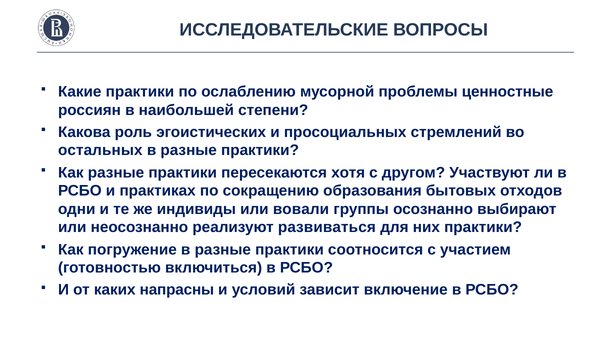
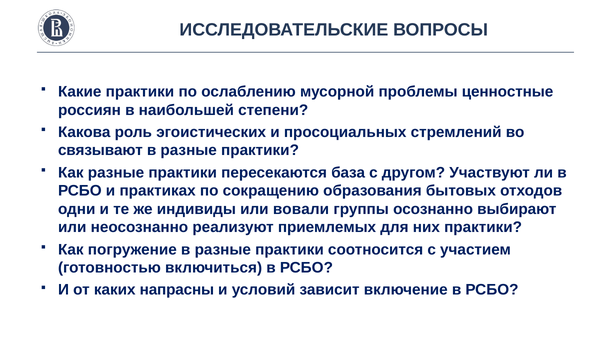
остальных: остальных -> связывают
хотя: хотя -> база
развиваться: развиваться -> приемлемых
